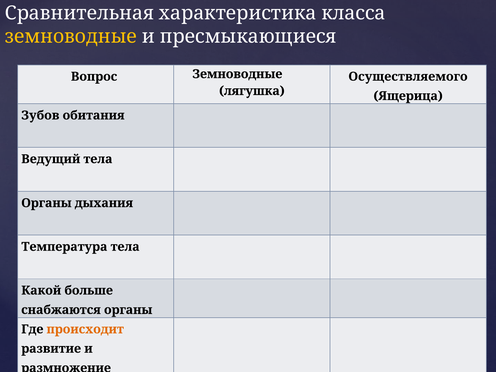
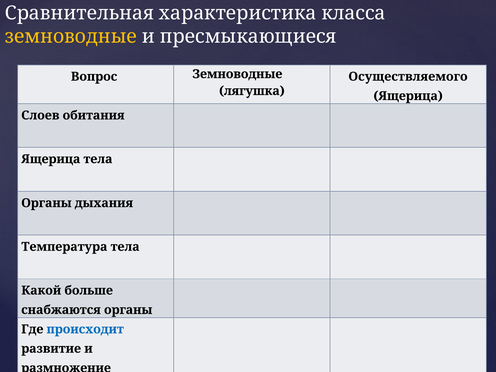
Зубов: Зубов -> Слоев
Ведущий at (51, 159): Ведущий -> Ящерица
происходит colour: orange -> blue
